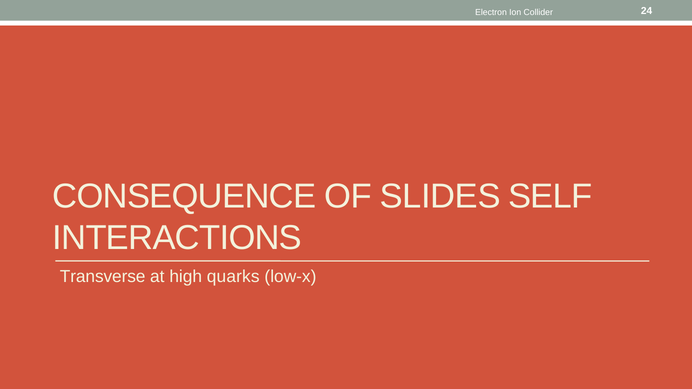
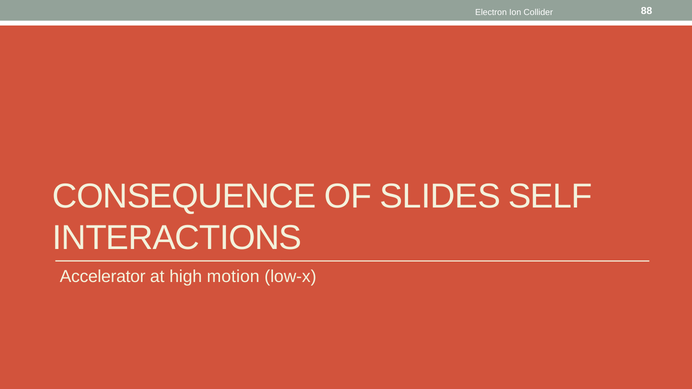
24: 24 -> 88
Transverse: Transverse -> Accelerator
quarks: quarks -> motion
